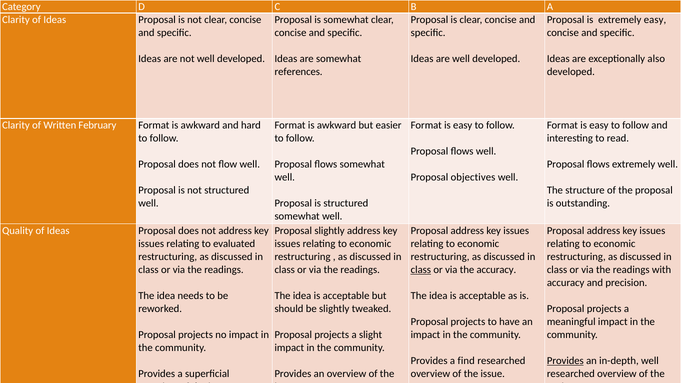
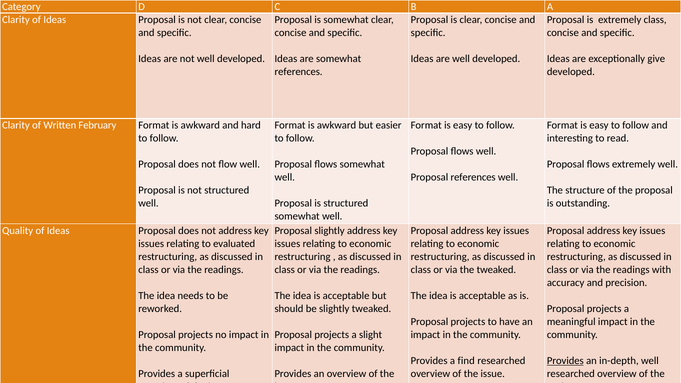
extremely easy: easy -> class
also: also -> give
Proposal objectives: objectives -> references
class at (421, 270) underline: present -> none
the accuracy: accuracy -> tweaked
